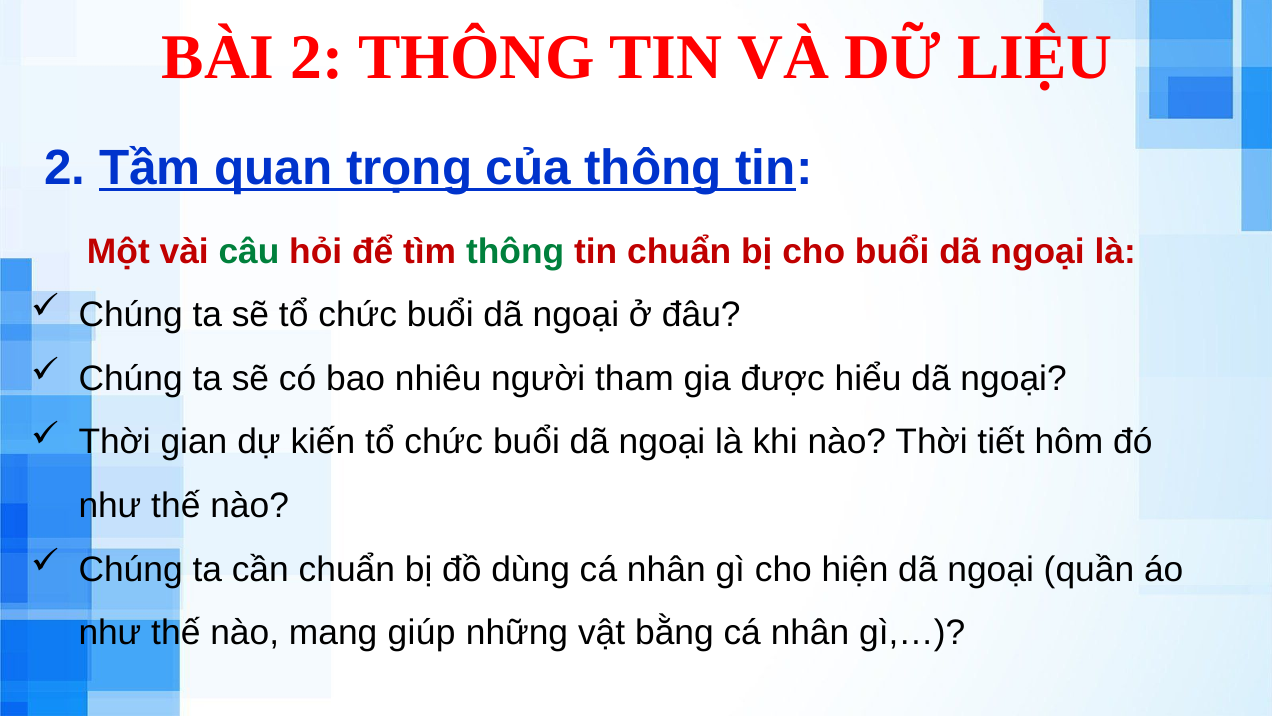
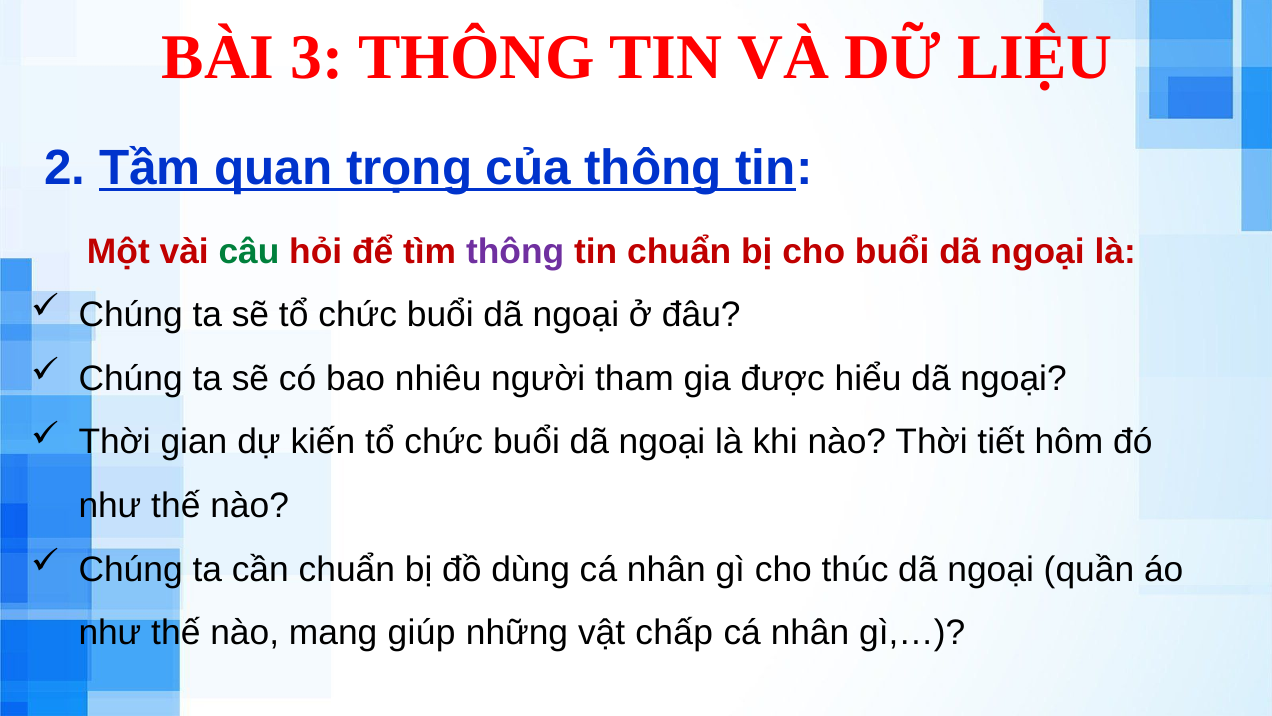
BÀI 2: 2 -> 3
thông at (515, 251) colour: green -> purple
hiện: hiện -> thúc
bằng: bằng -> chấp
